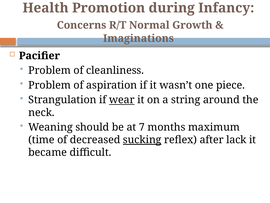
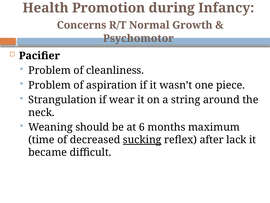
Imaginations: Imaginations -> Psychomotor
wear underline: present -> none
7: 7 -> 6
